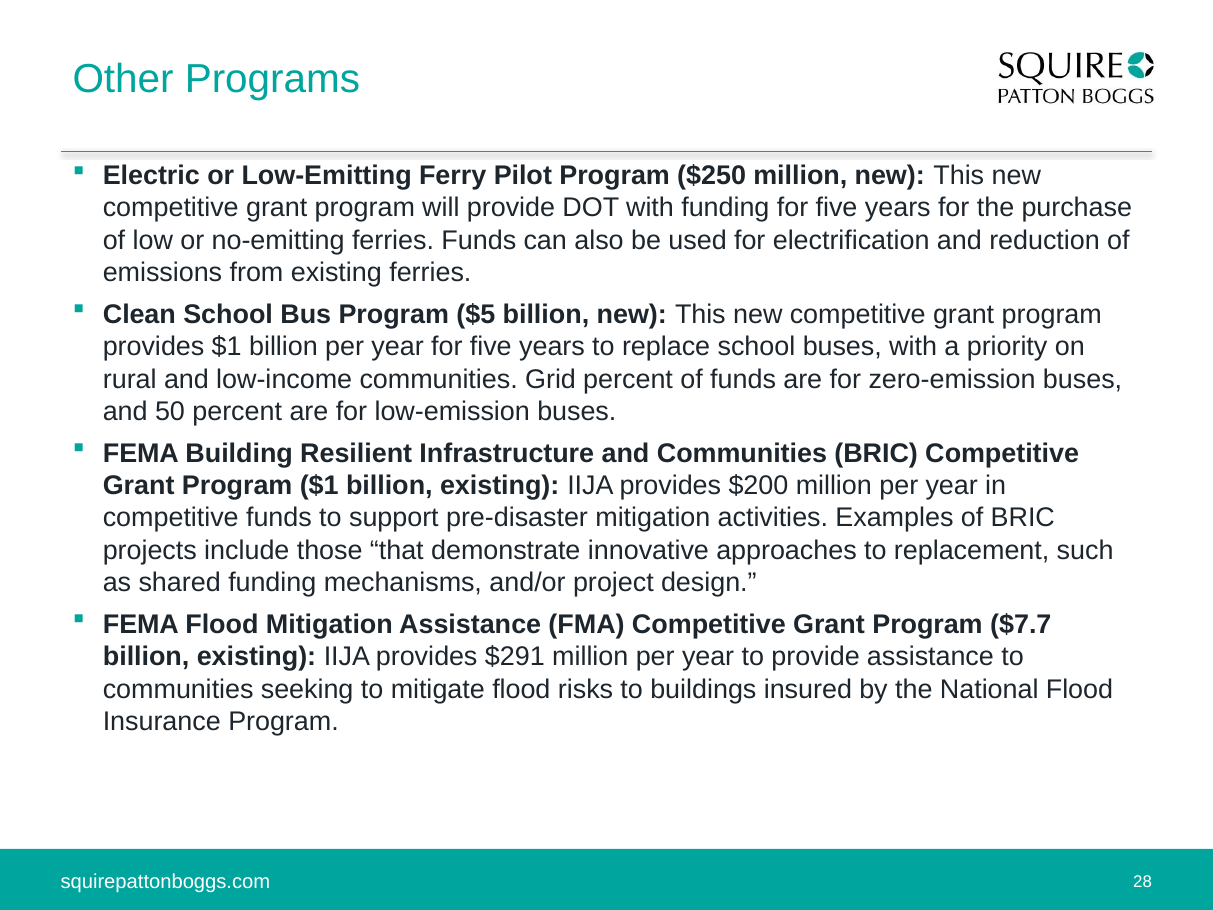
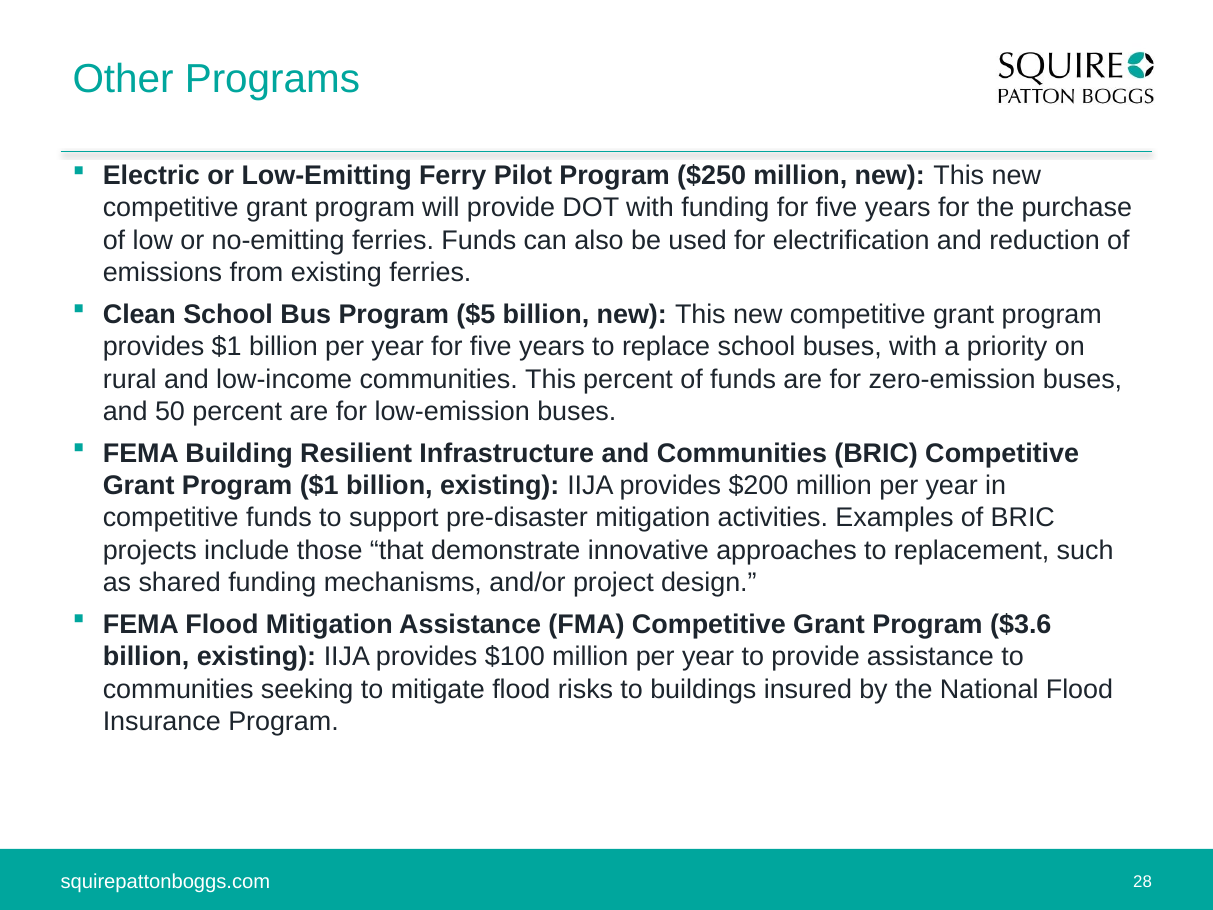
communities Grid: Grid -> This
$7.7: $7.7 -> $3.6
$291: $291 -> $100
